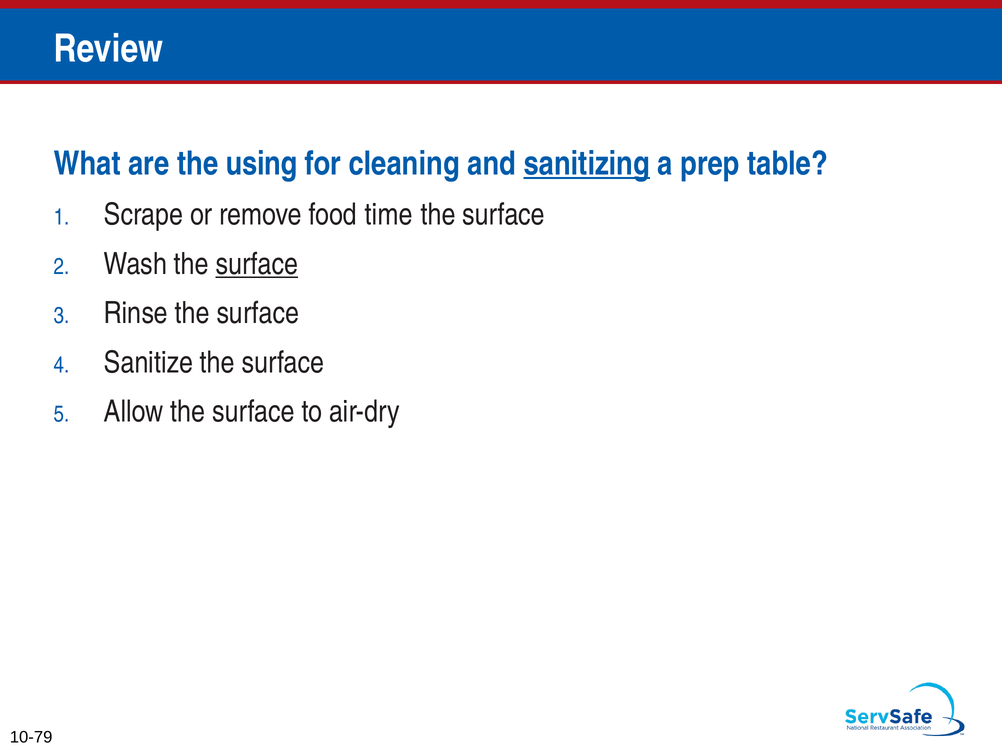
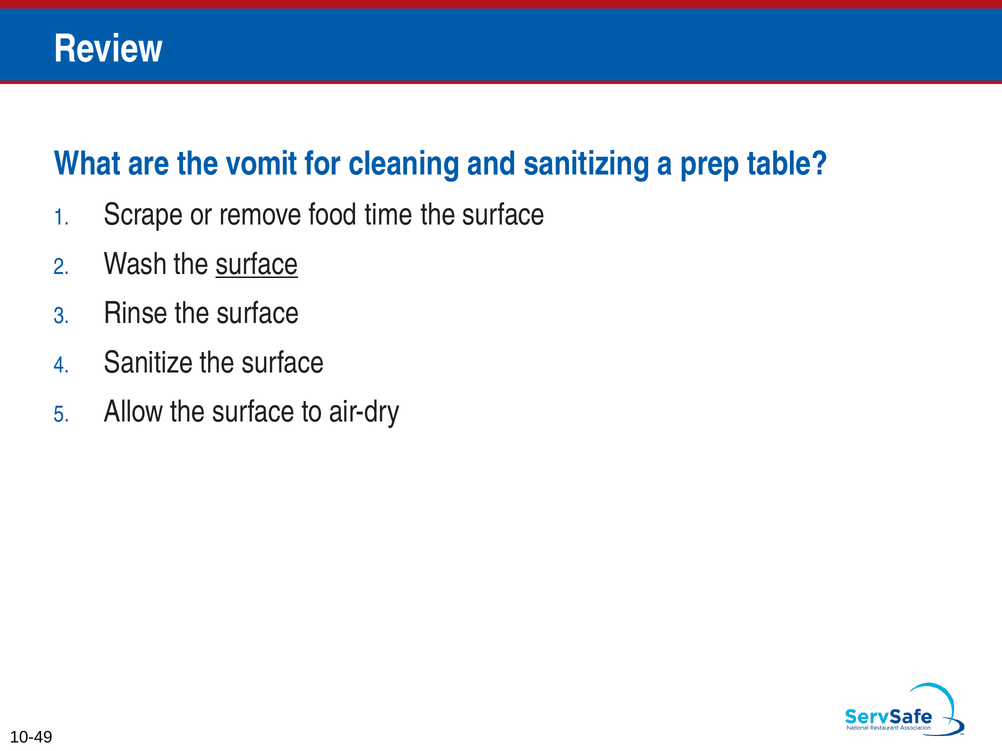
using: using -> vomit
sanitizing underline: present -> none
10-79: 10-79 -> 10-49
